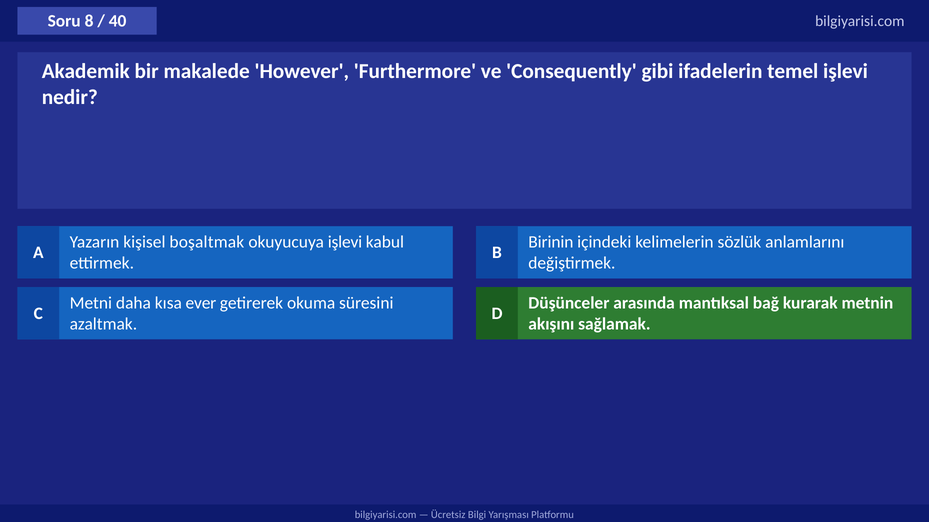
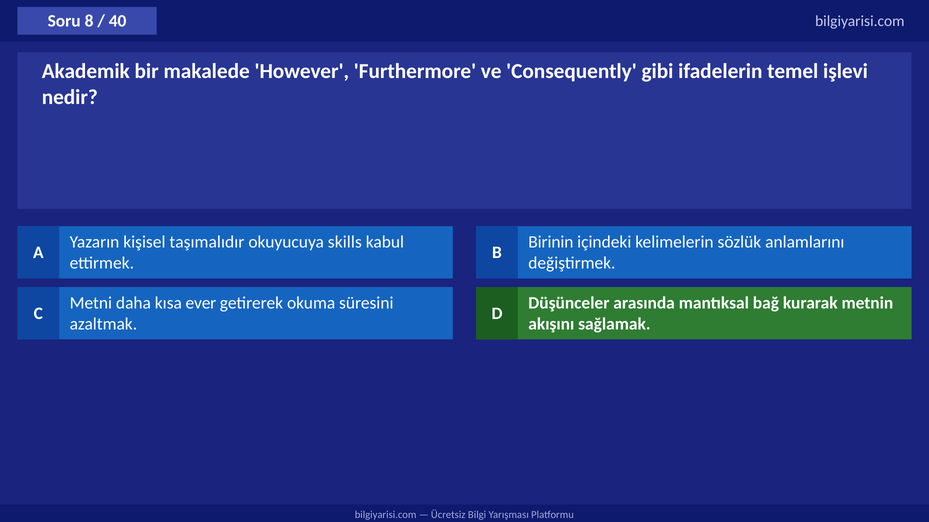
boşaltmak: boşaltmak -> taşımalıdır
okuyucuya işlevi: işlevi -> skills
